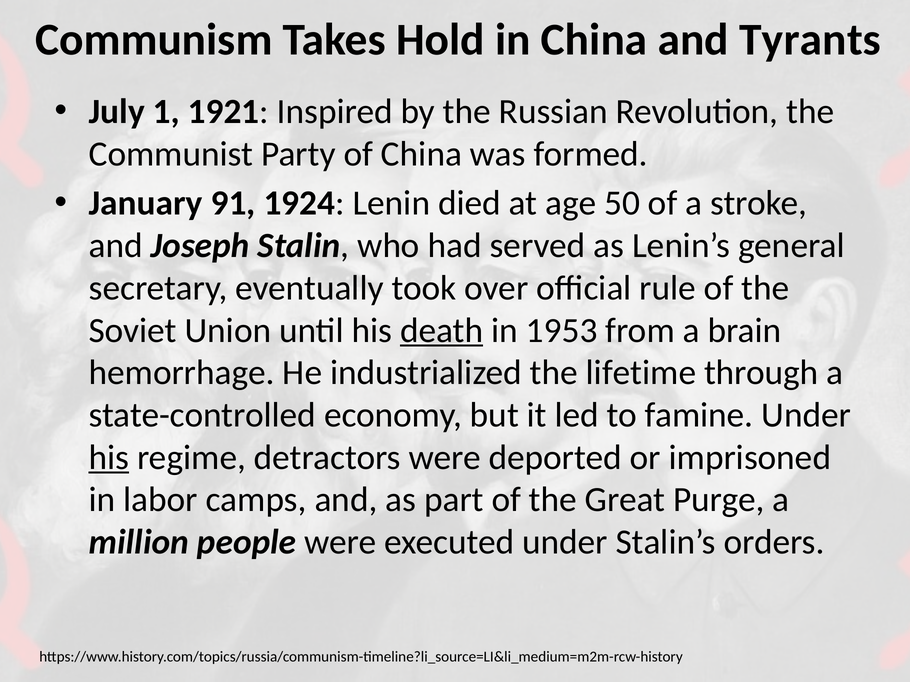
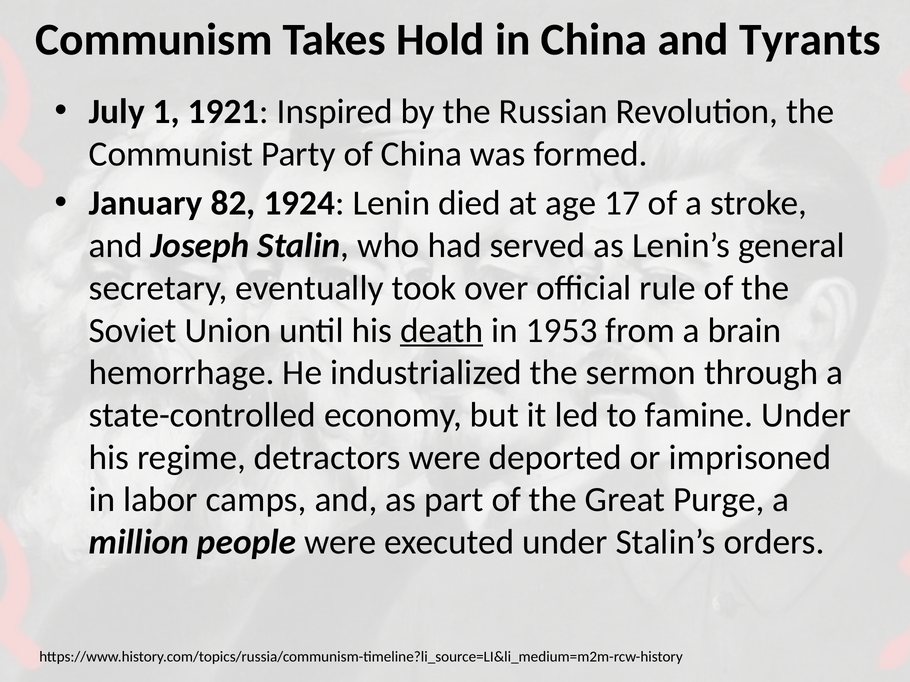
91: 91 -> 82
50: 50 -> 17
lifetime: lifetime -> sermon
his at (109, 458) underline: present -> none
